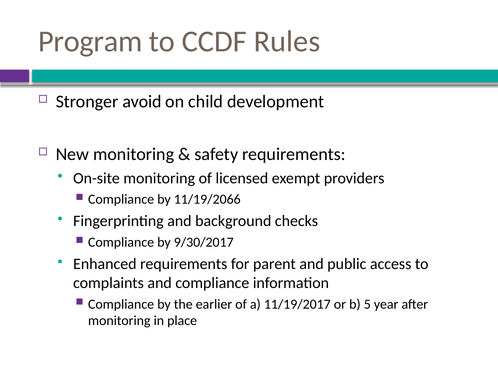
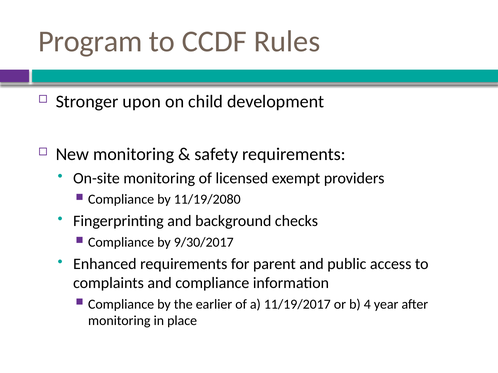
avoid: avoid -> upon
11/19/2066: 11/19/2066 -> 11/19/2080
5: 5 -> 4
